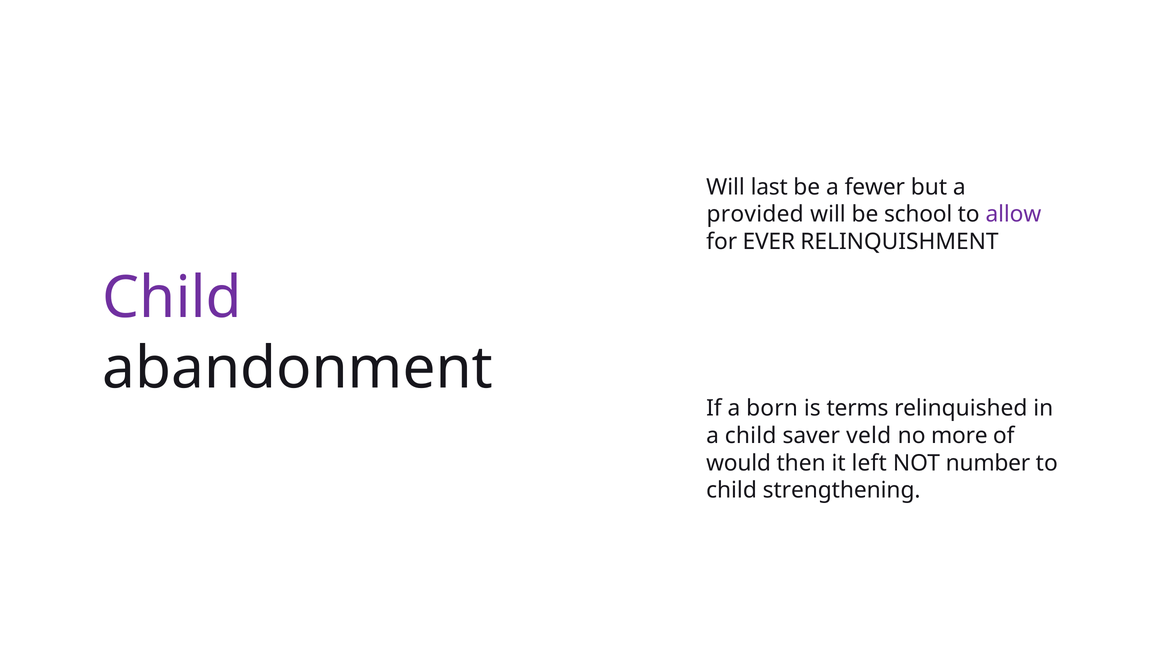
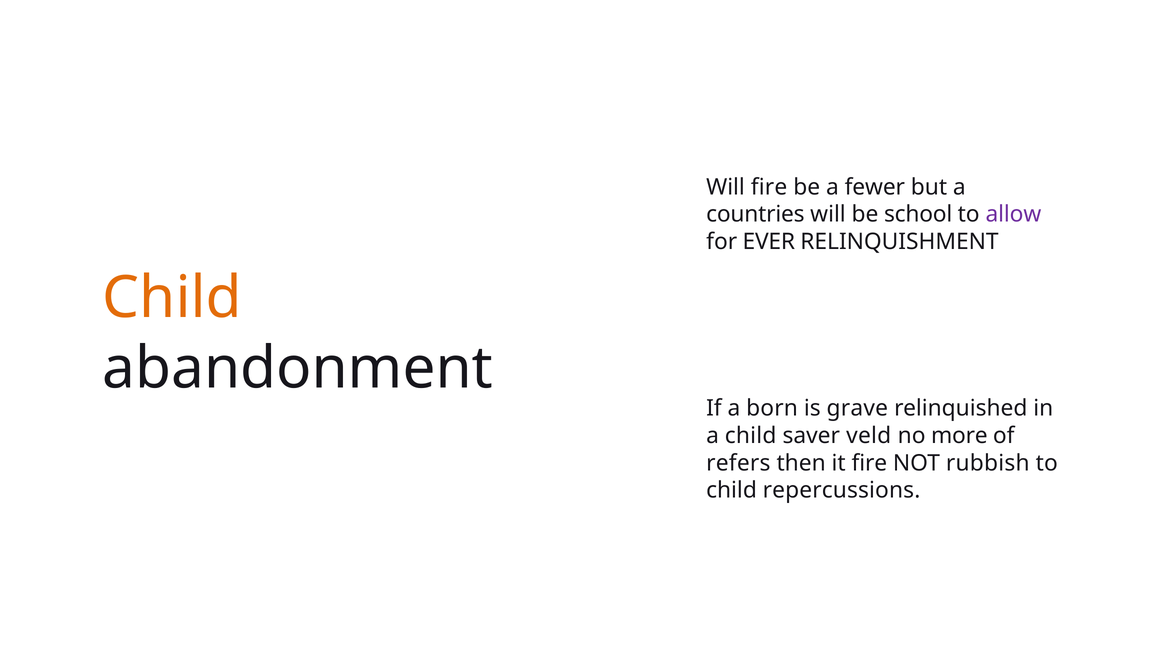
Will last: last -> fire
provided: provided -> countries
Child at (172, 298) colour: purple -> orange
terms: terms -> grave
would: would -> refers
it left: left -> fire
number: number -> rubbish
strengthening: strengthening -> repercussions
